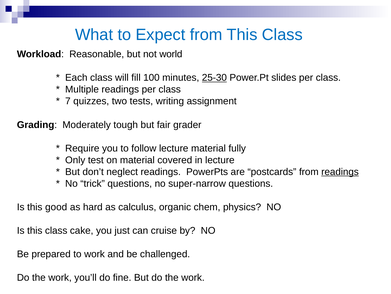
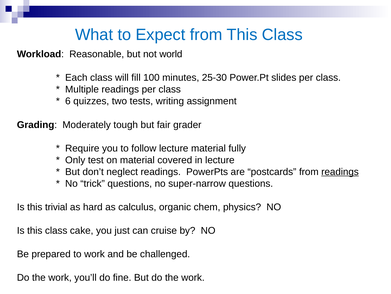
25-30 underline: present -> none
7: 7 -> 6
good: good -> trivial
